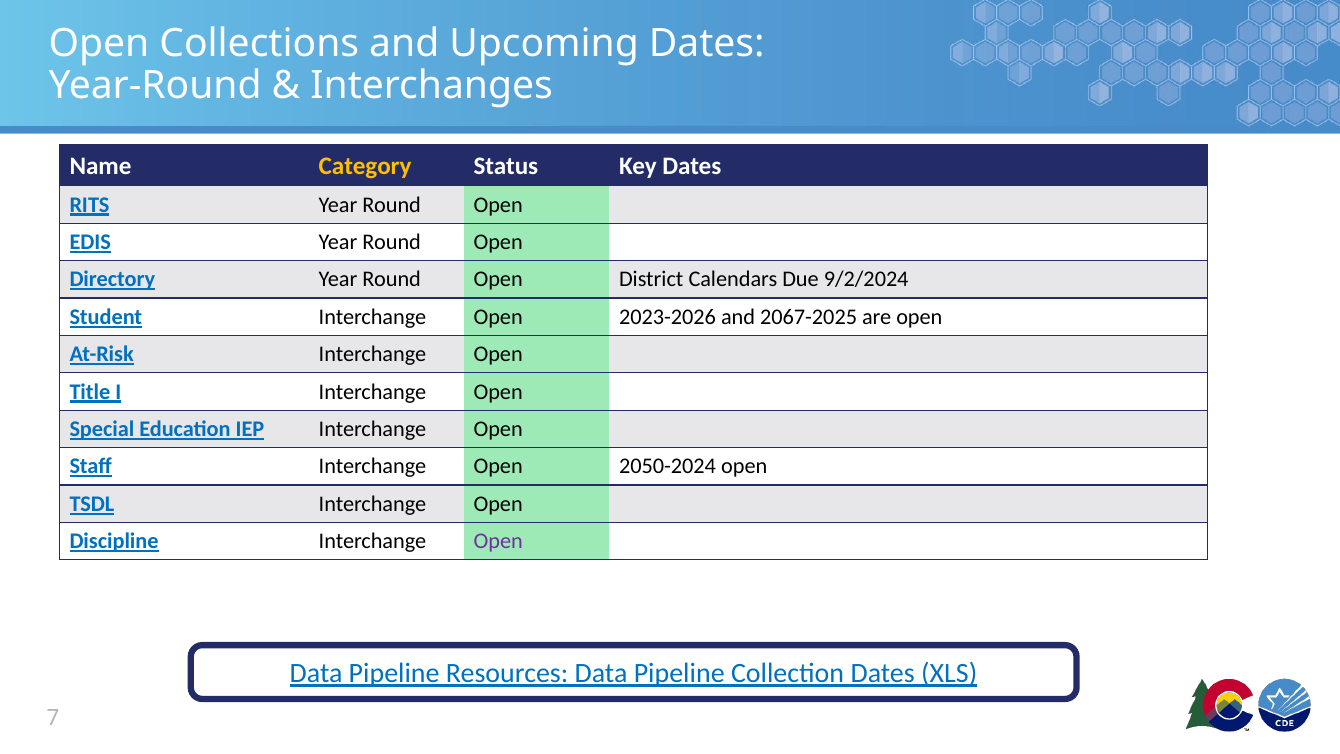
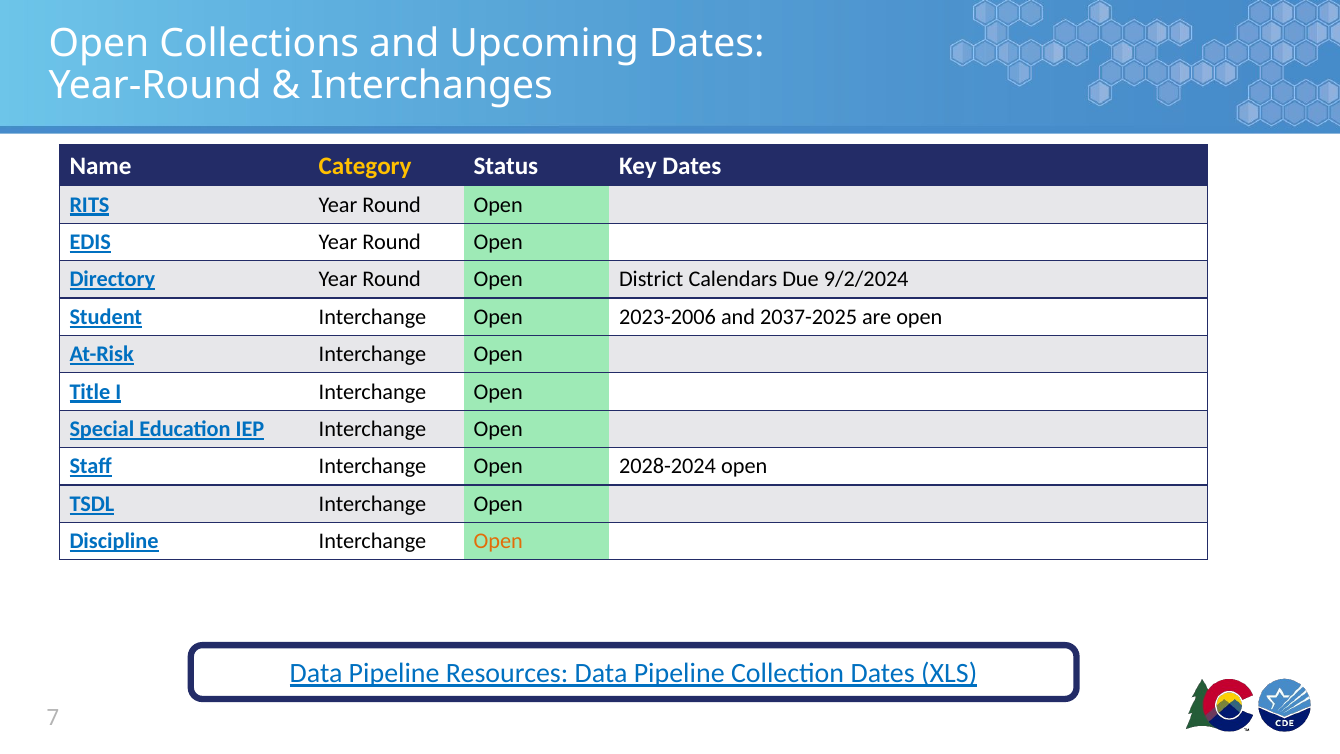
2023-2026: 2023-2026 -> 2023-2006
2067-2025: 2067-2025 -> 2037-2025
2050-2024: 2050-2024 -> 2028-2024
Open at (498, 541) colour: purple -> orange
